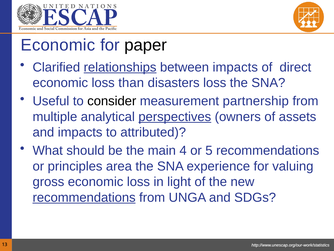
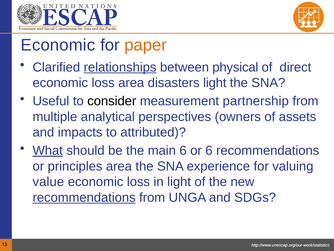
paper colour: black -> orange
between impacts: impacts -> physical
loss than: than -> area
disasters loss: loss -> light
perspectives underline: present -> none
What underline: none -> present
main 4: 4 -> 6
or 5: 5 -> 6
gross: gross -> value
